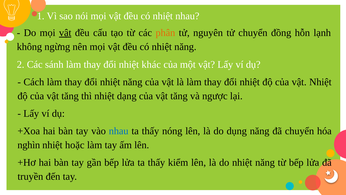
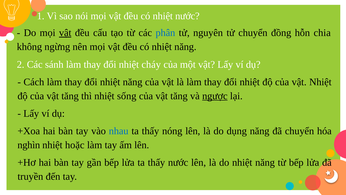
nhiệt nhau: nhau -> nước
phân colour: orange -> blue
lạnh: lạnh -> chia
khác: khác -> cháy
dạng: dạng -> sống
ngược underline: none -> present
thấy kiểm: kiểm -> nước
